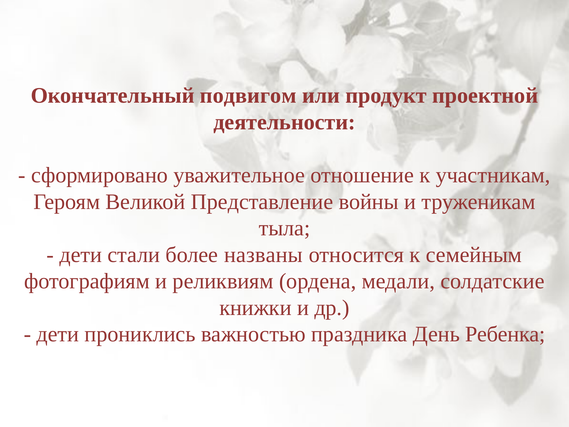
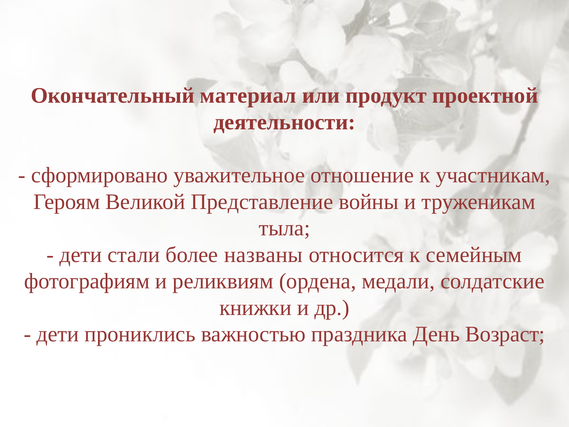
подвигом: подвигом -> материал
Ребенка: Ребенка -> Возраст
